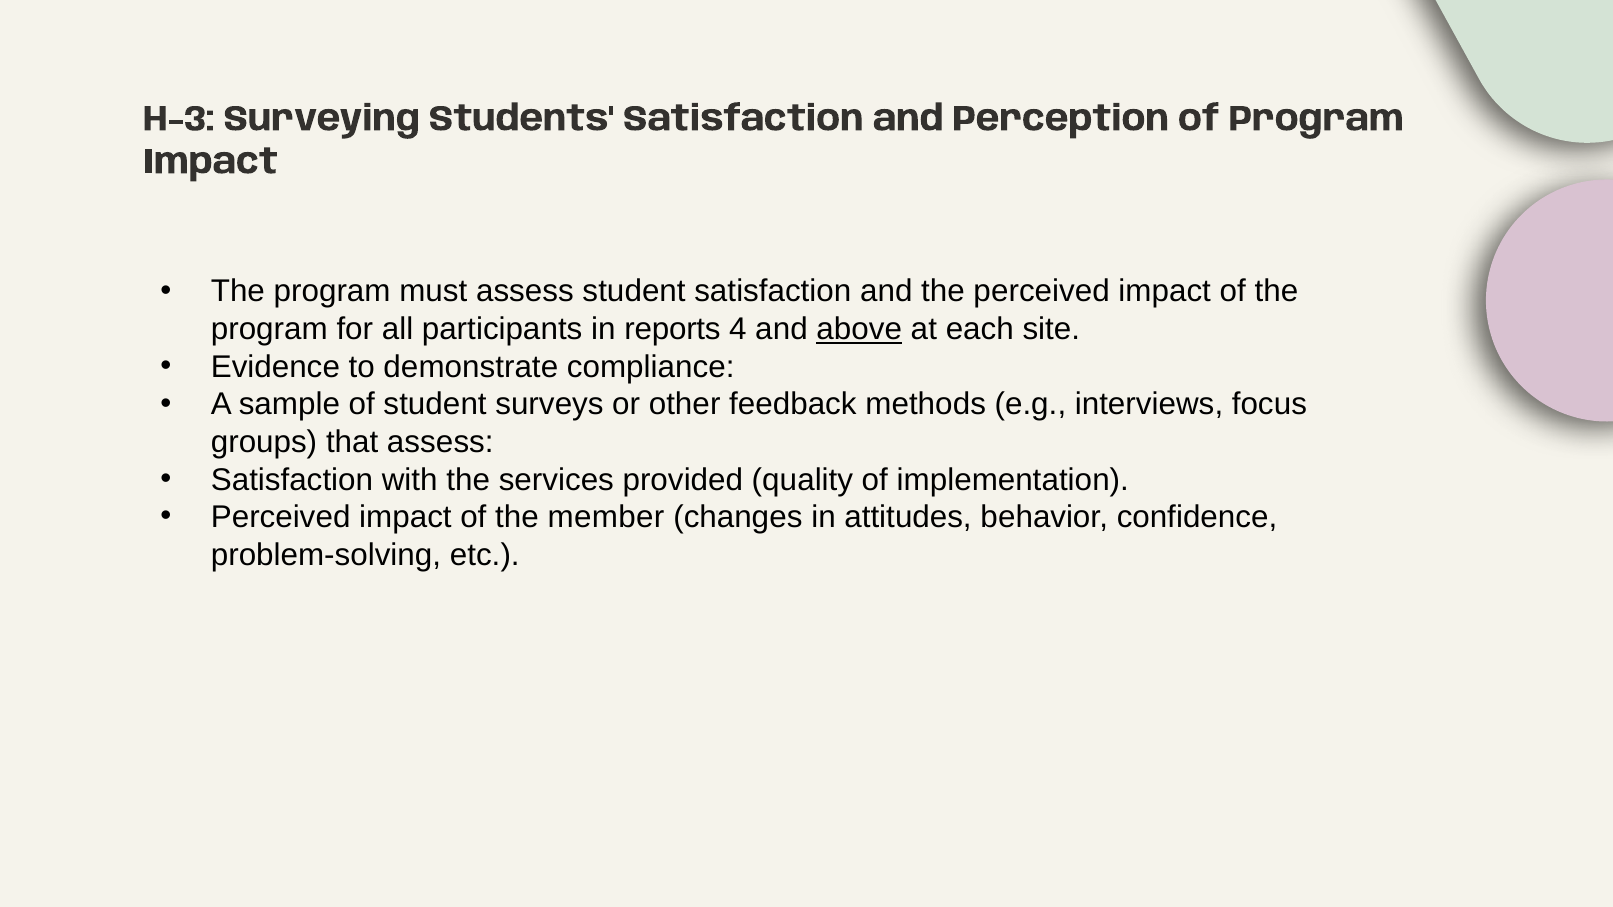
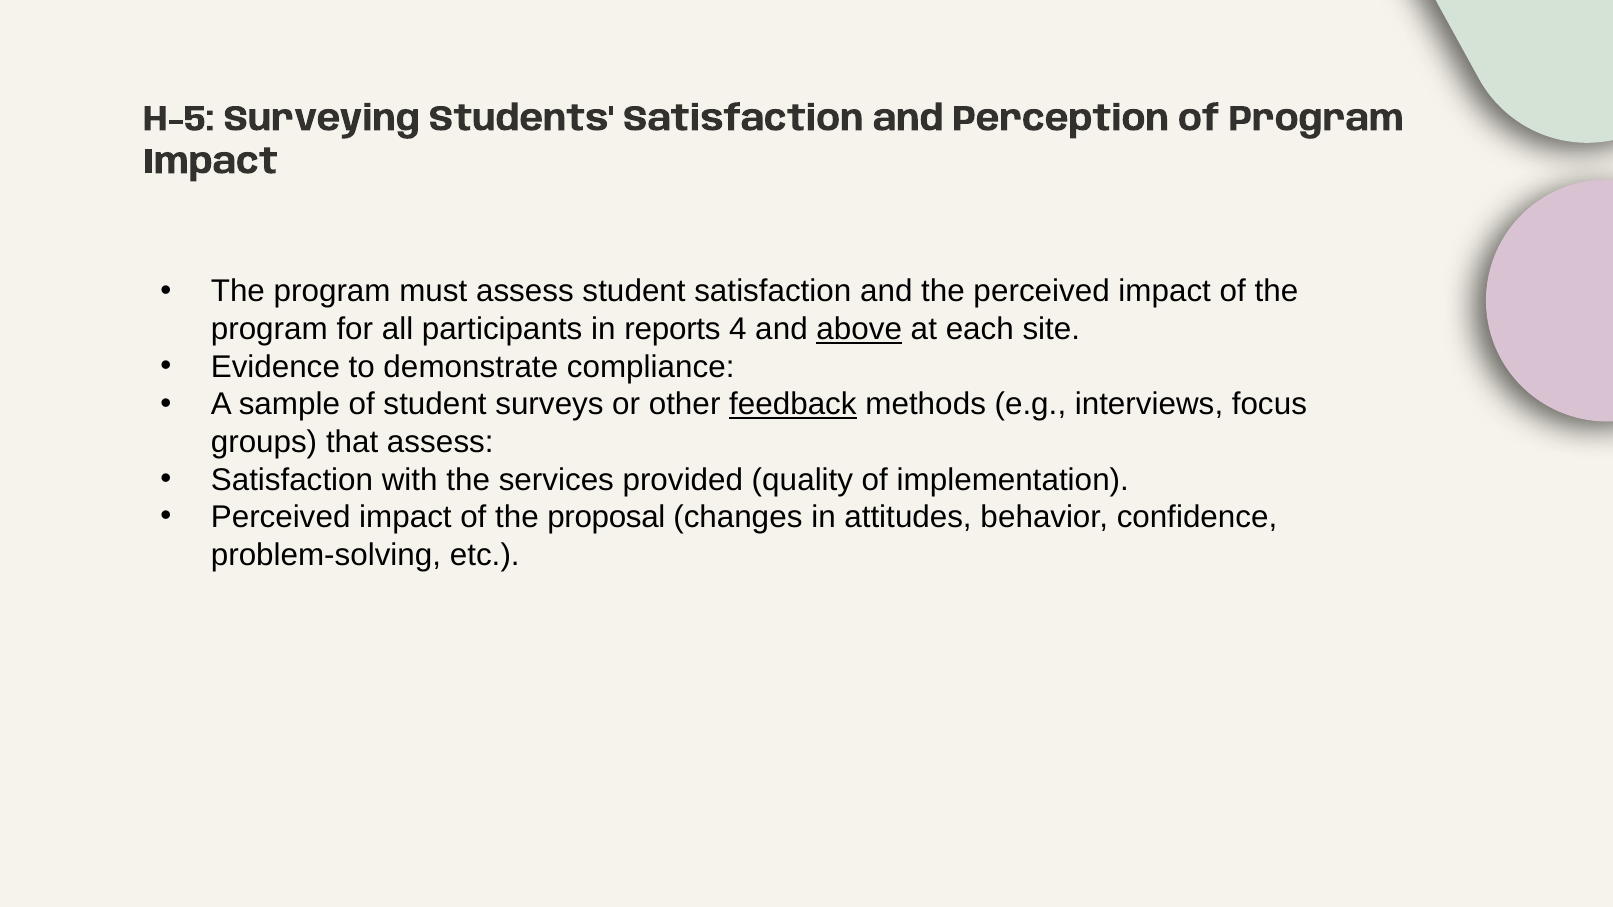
H-3: H-3 -> H-5
feedback underline: none -> present
member: member -> proposal
